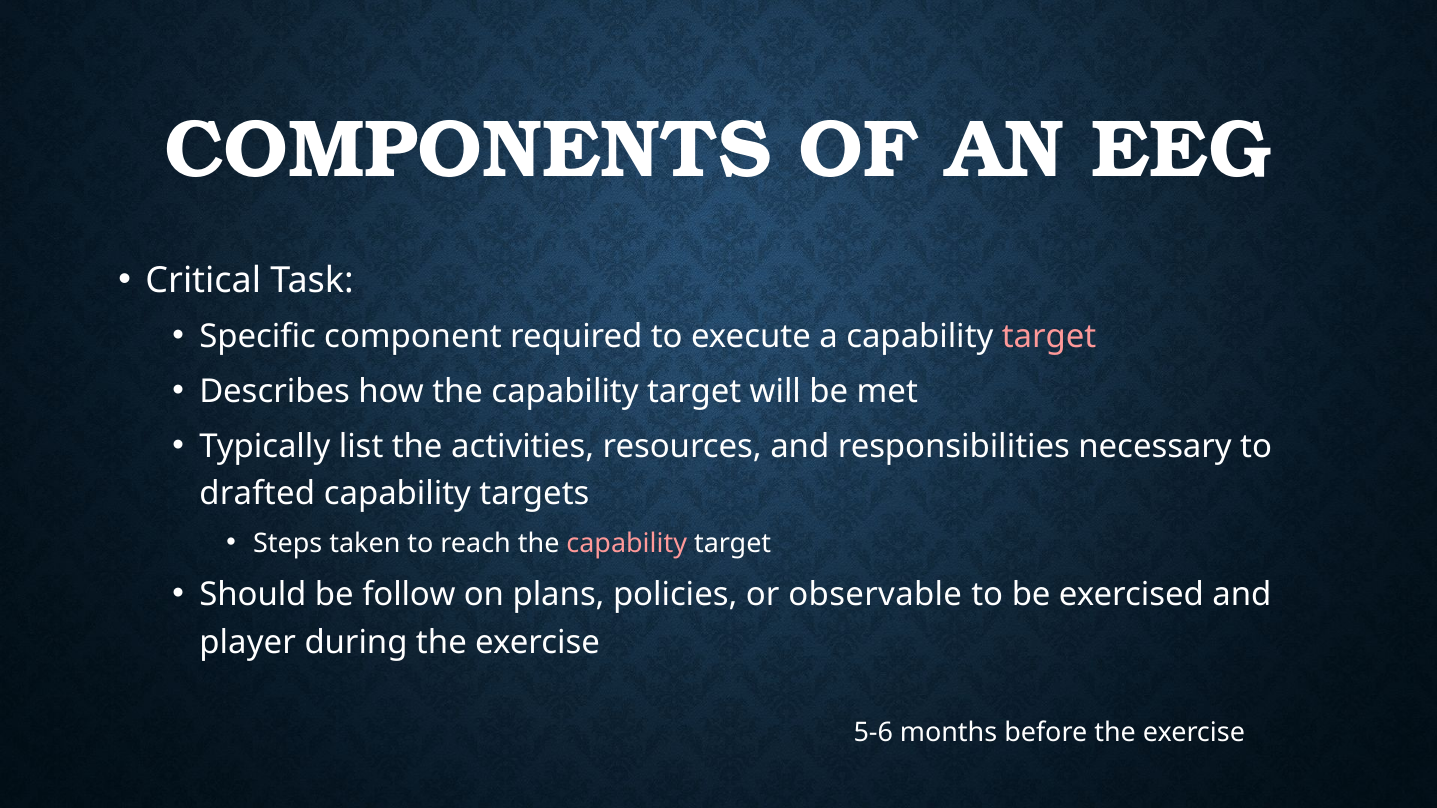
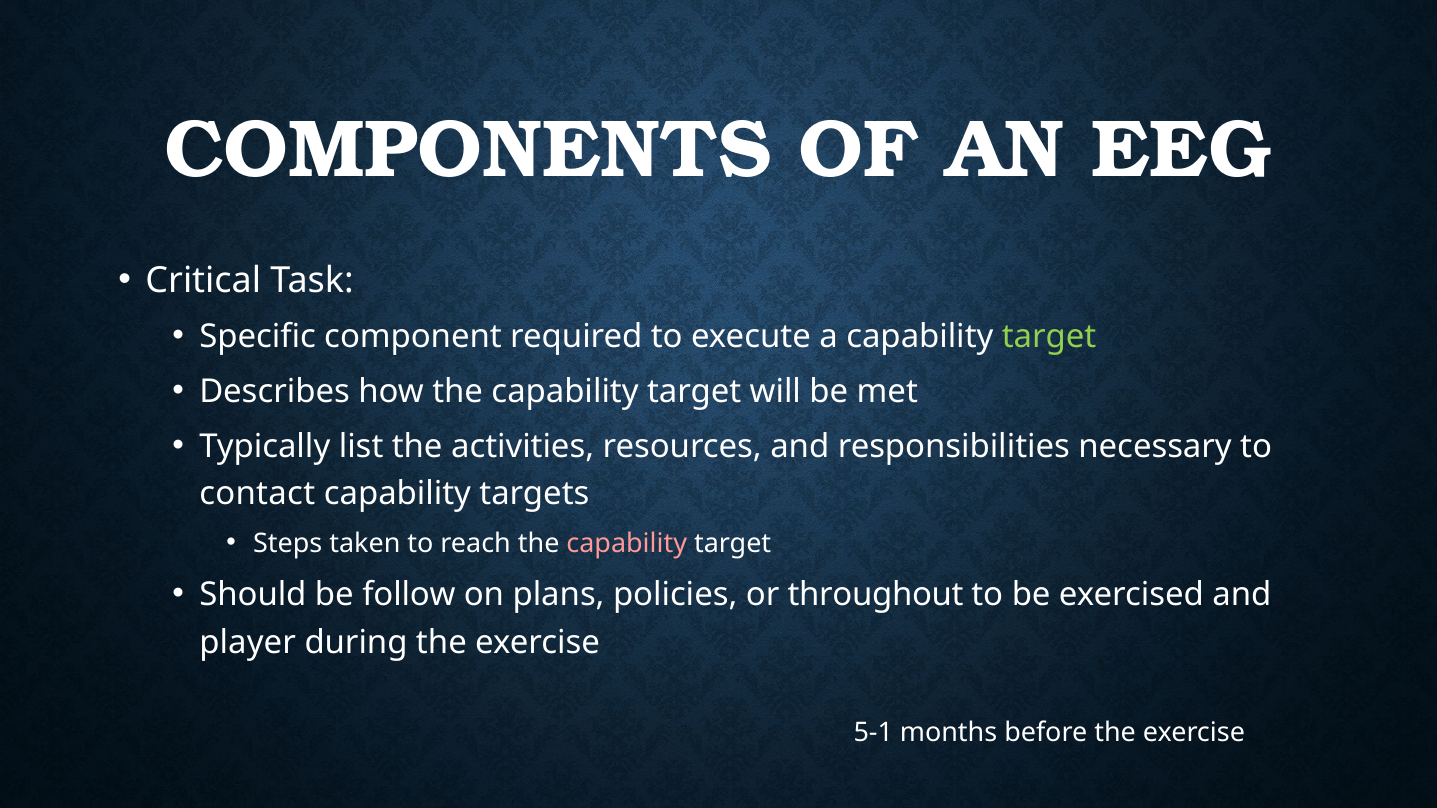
target at (1049, 337) colour: pink -> light green
drafted: drafted -> contact
observable: observable -> throughout
5-6: 5-6 -> 5-1
